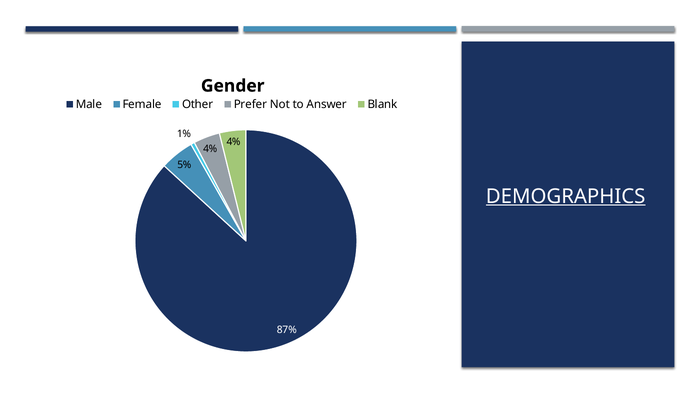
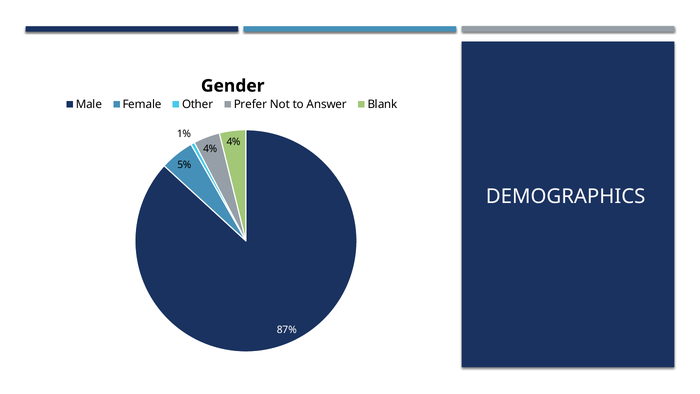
DEMOGRAPHICS underline: present -> none
